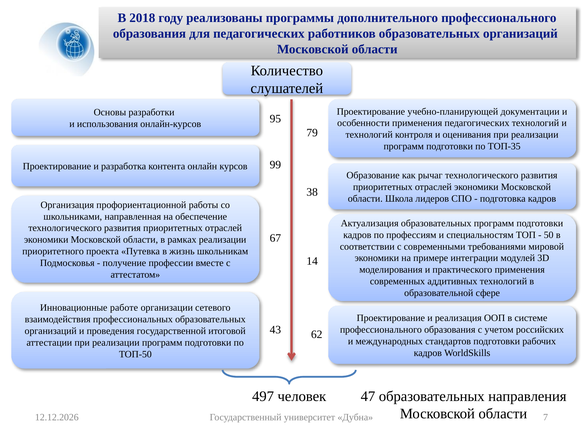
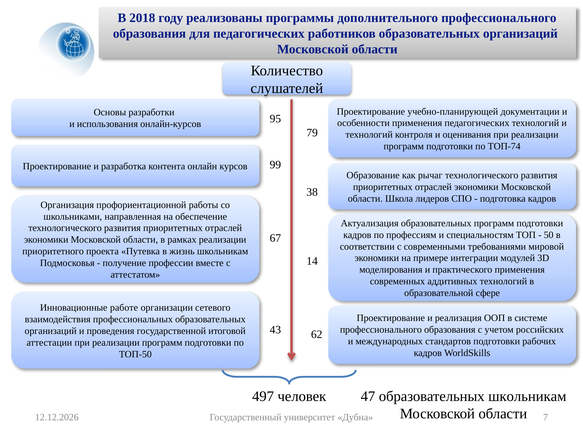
ТОП-35: ТОП-35 -> ТОП-74
образовательных направления: направления -> школьникам
